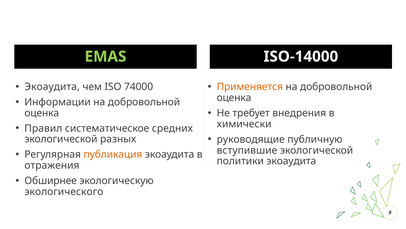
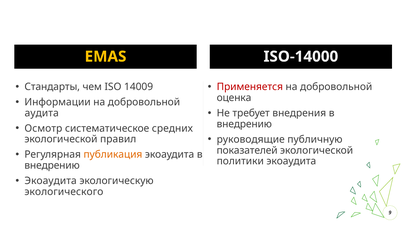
EMAS colour: light green -> yellow
Экоаудита at (52, 87): Экоаудита -> Стандарты
74000: 74000 -> 14009
Применяется colour: orange -> red
оценка at (42, 113): оценка -> аудита
химически at (244, 124): химически -> внедрению
Правил: Правил -> Осмотр
разных: разных -> правил
вступившие: вступившие -> показателей
отражения at (52, 165): отражения -> внедрению
Обширнее at (51, 180): Обширнее -> Экоаудита
